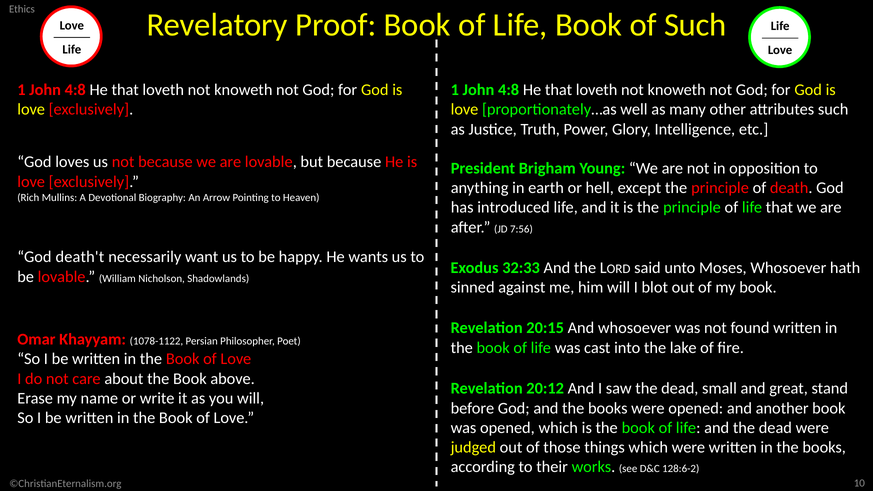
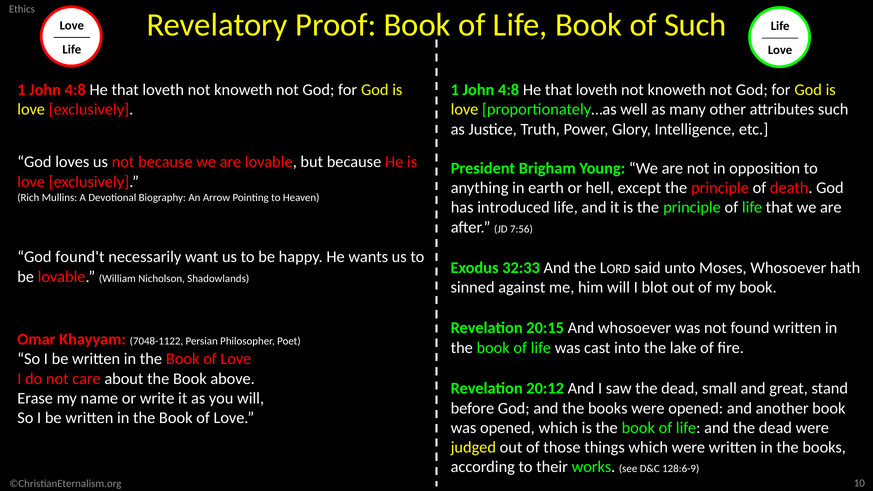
death't: death't -> found't
1078-1122: 1078-1122 -> 7048-1122
128:6-2: 128:6-2 -> 128:6-9
